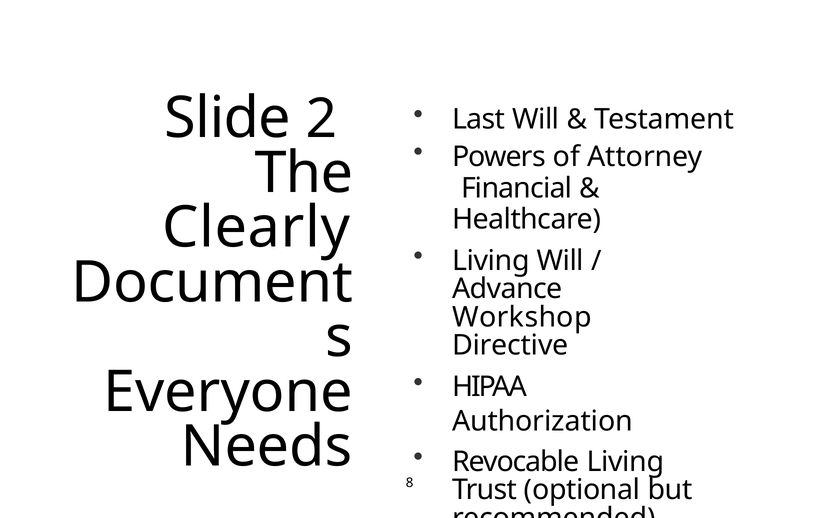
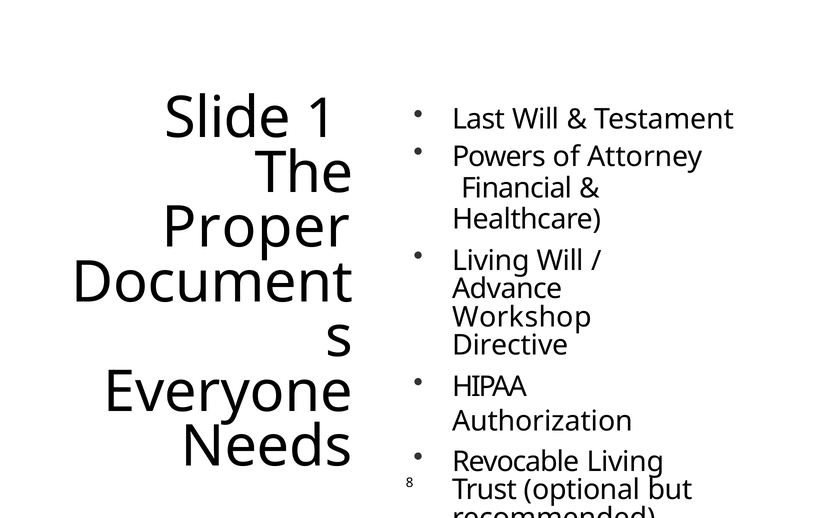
2: 2 -> 1
Clearly: Clearly -> Proper
